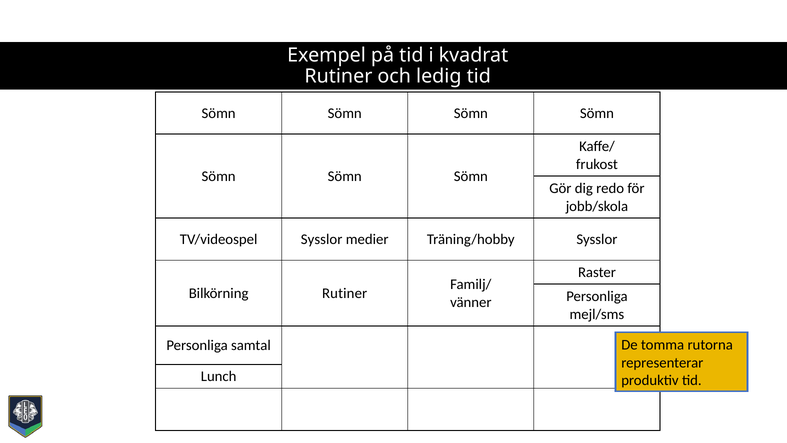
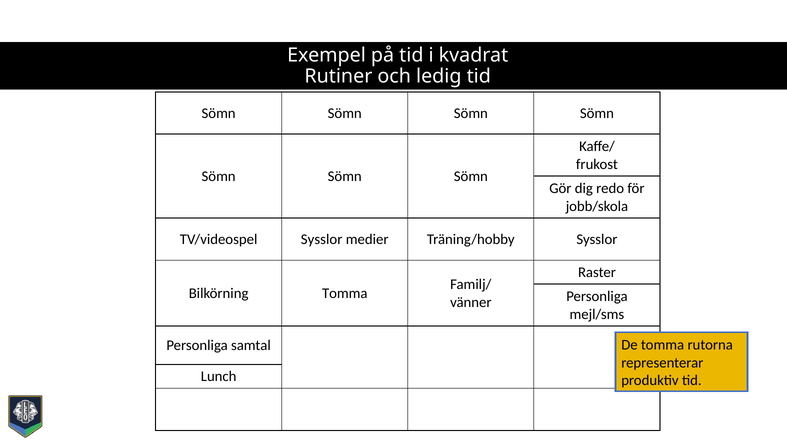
Bilkörning Rutiner: Rutiner -> Tomma
